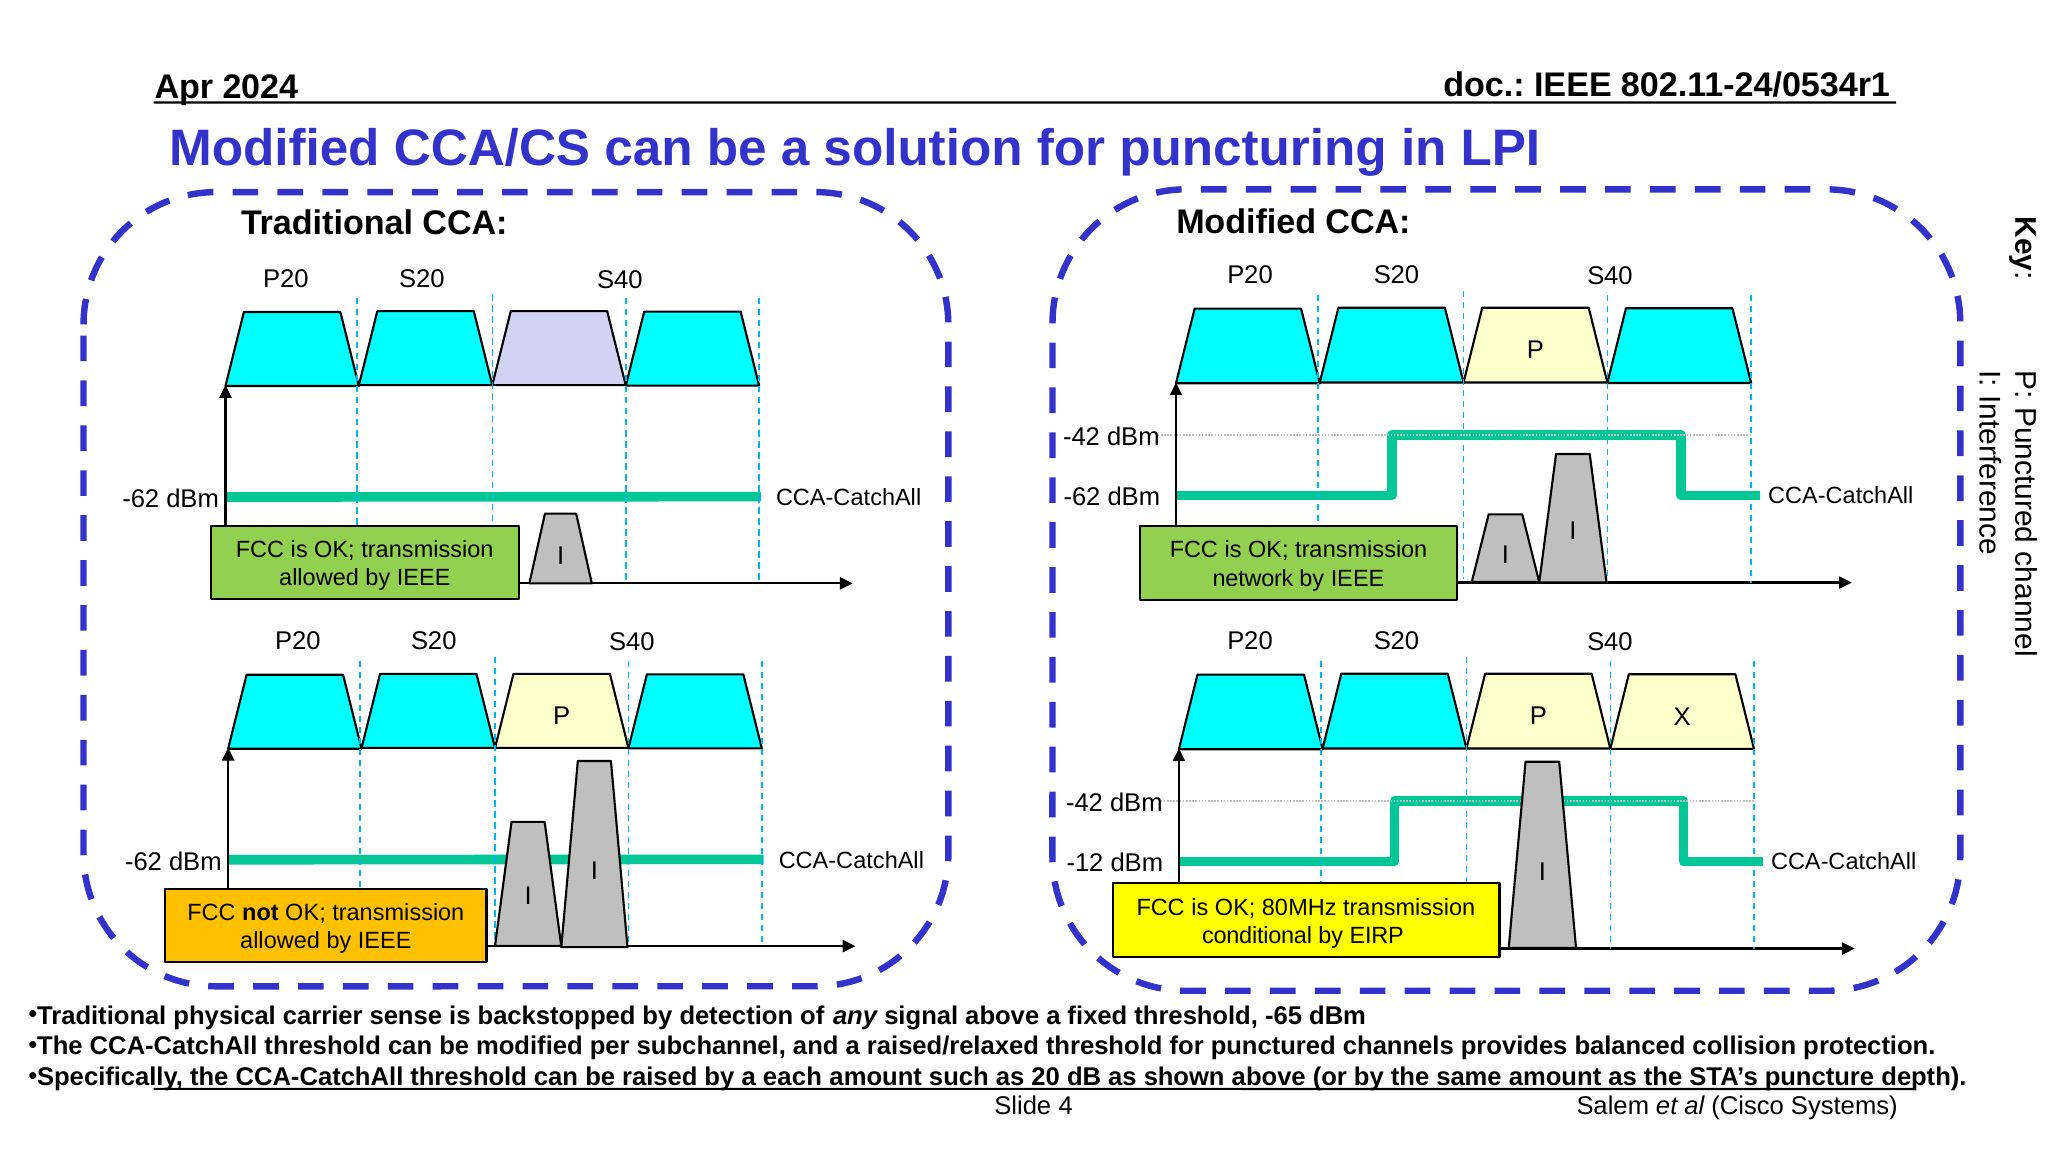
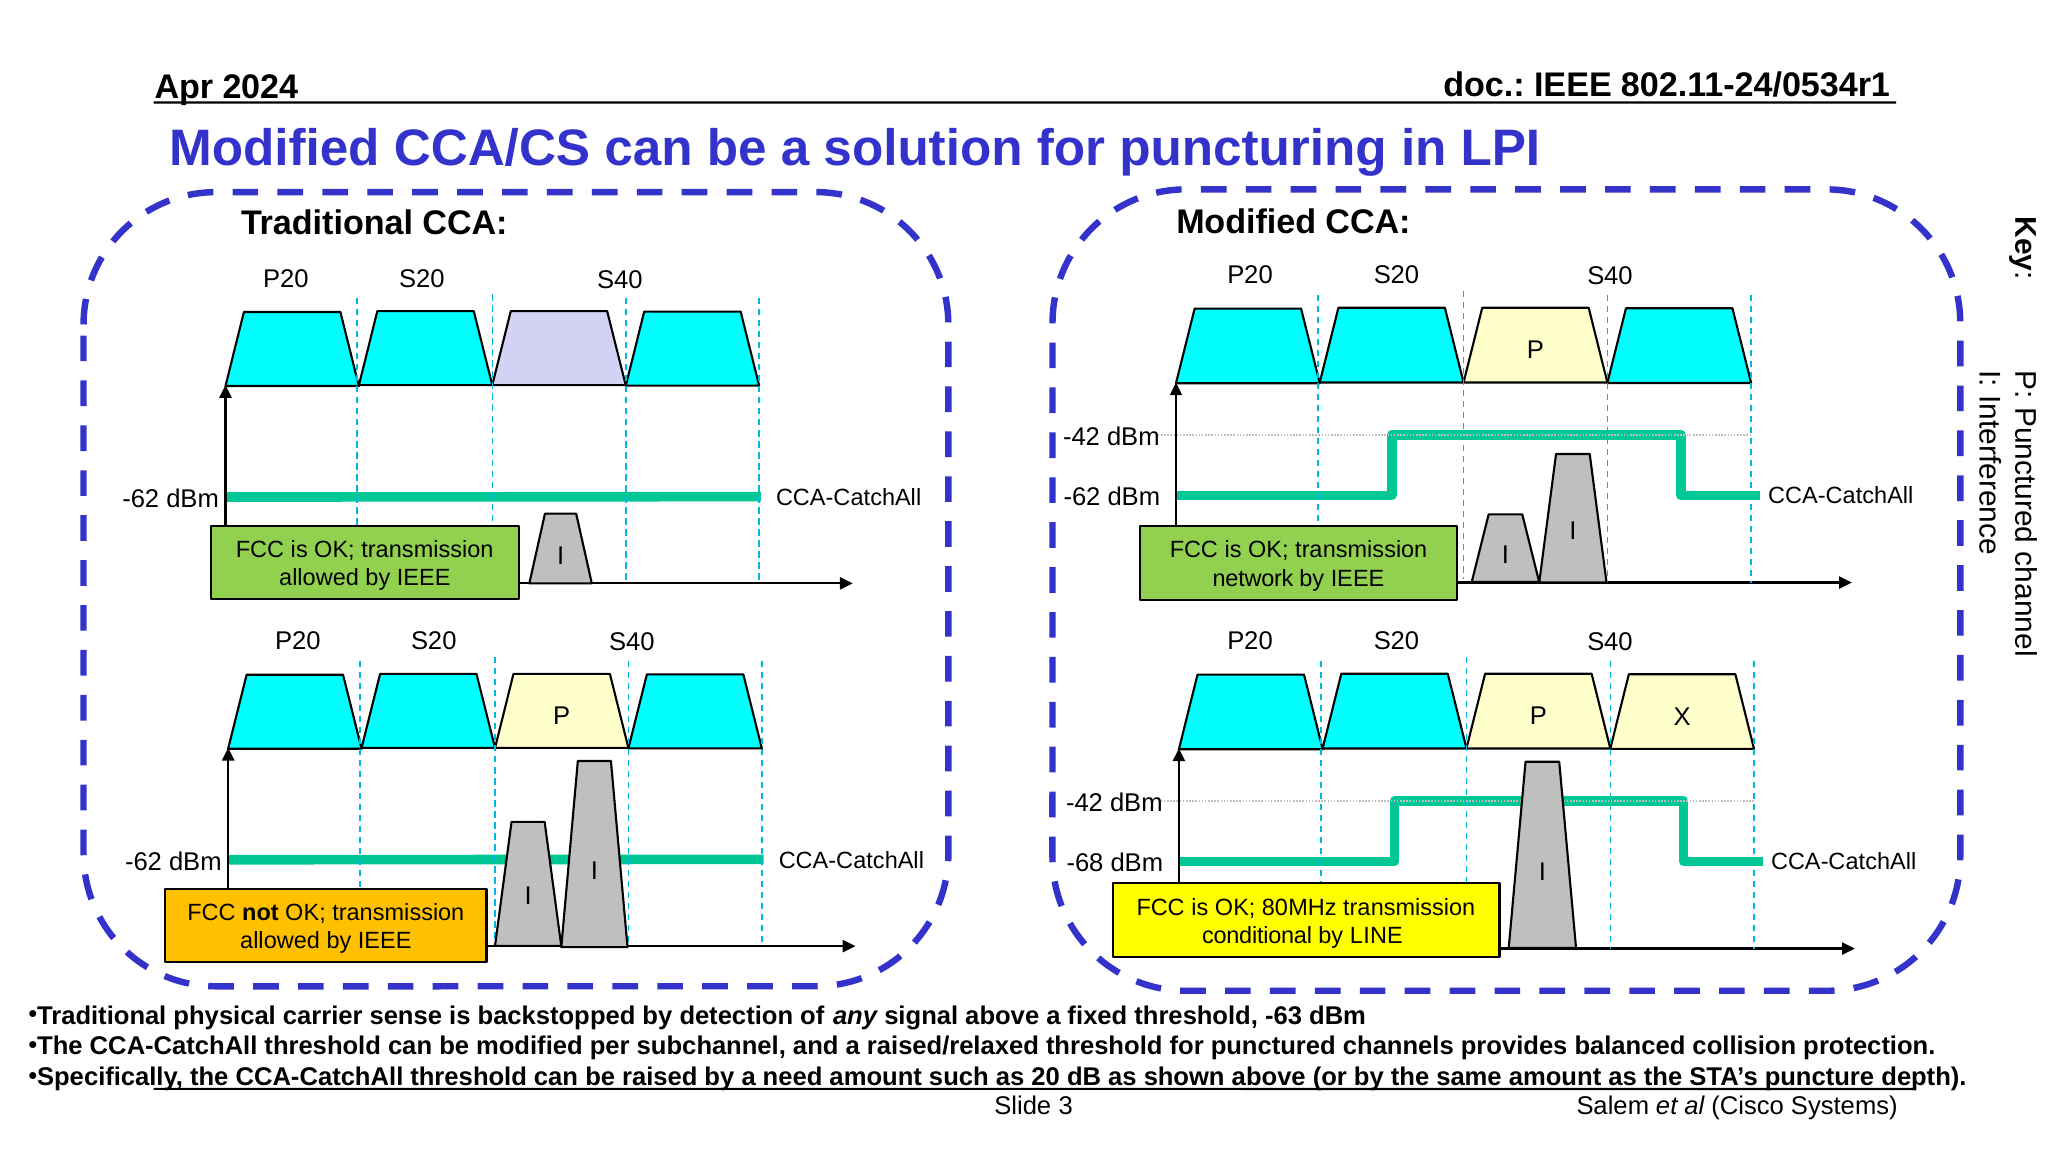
-12: -12 -> -68
EIRP: EIRP -> LINE
-65: -65 -> -63
each: each -> need
4: 4 -> 3
